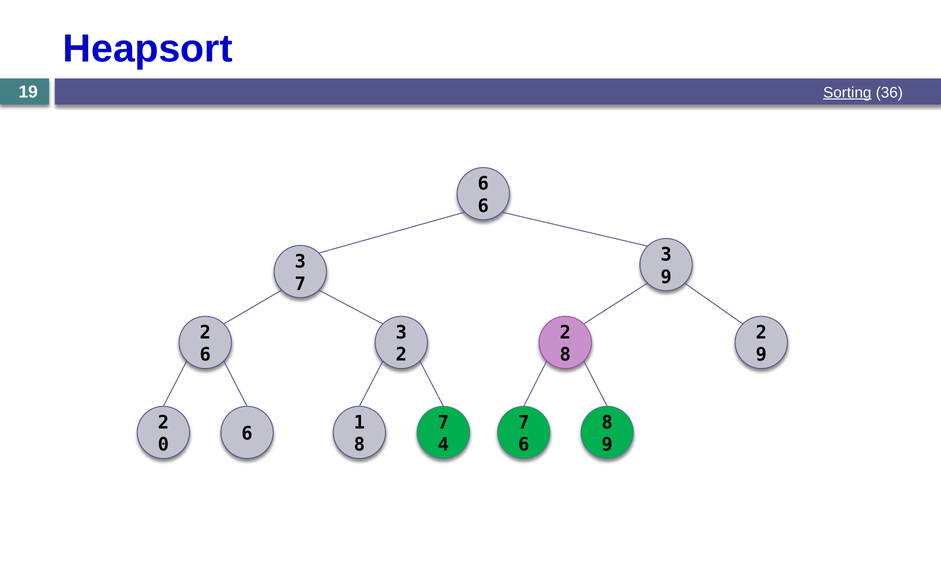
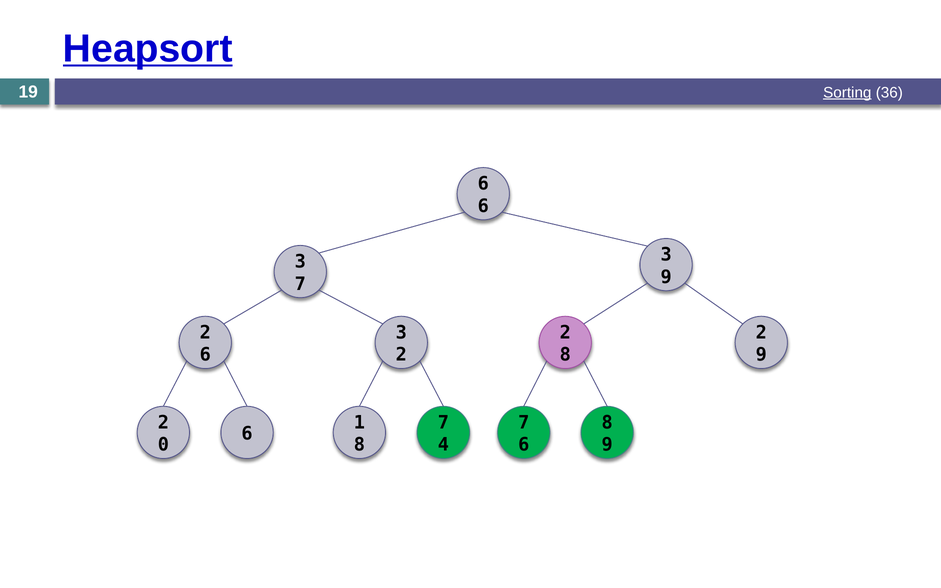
Heapsort underline: none -> present
